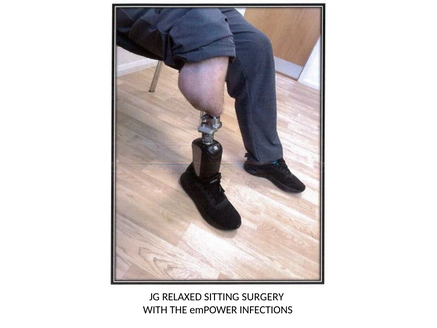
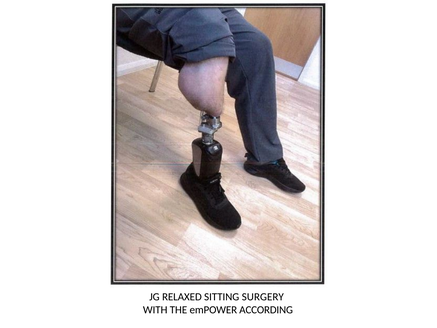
INFECTIONS: INFECTIONS -> ACCORDING
